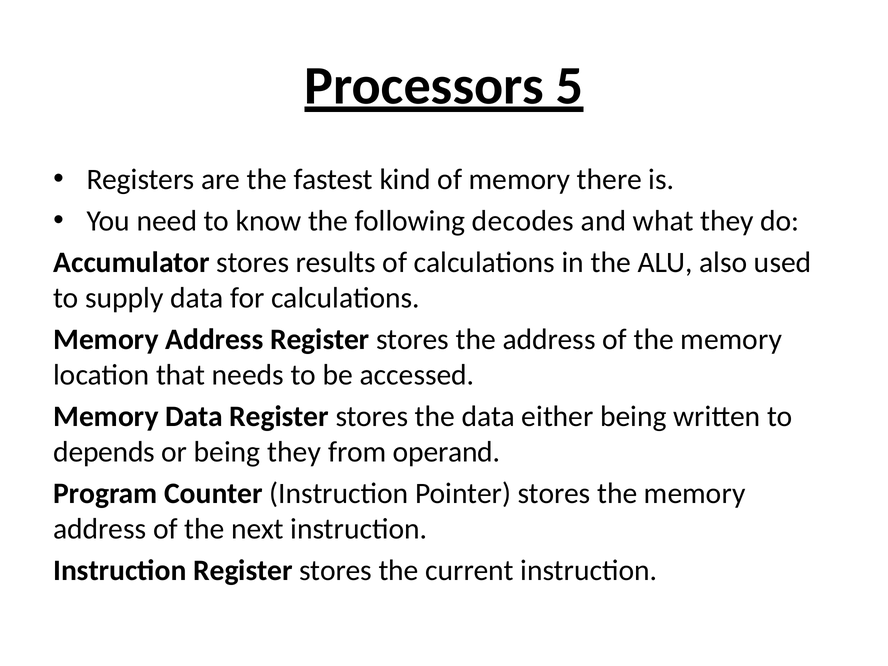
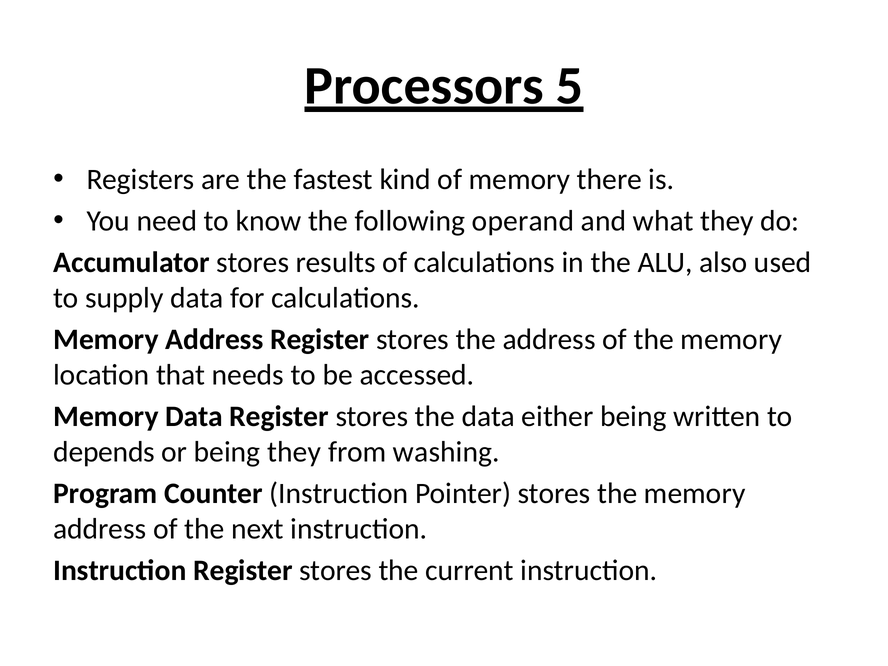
decodes: decodes -> operand
operand: operand -> washing
